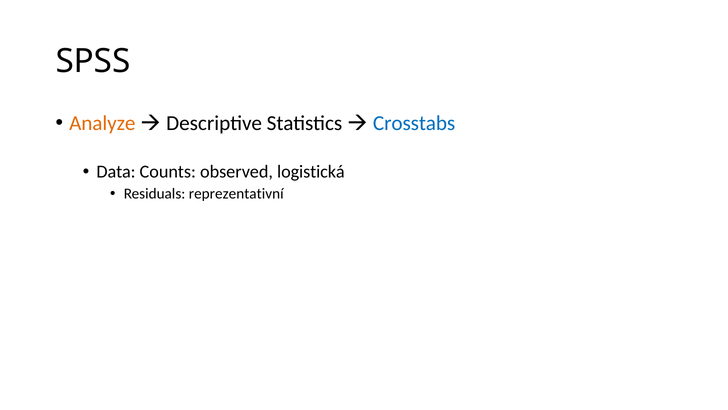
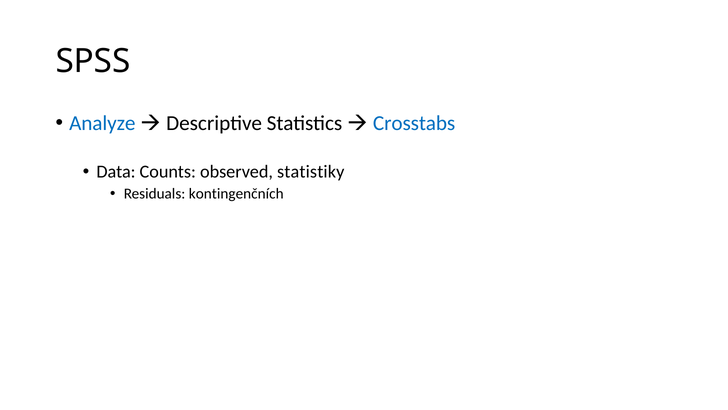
Analyze colour: orange -> blue
logistická: logistická -> statistiky
reprezentativní: reprezentativní -> kontingenčních
